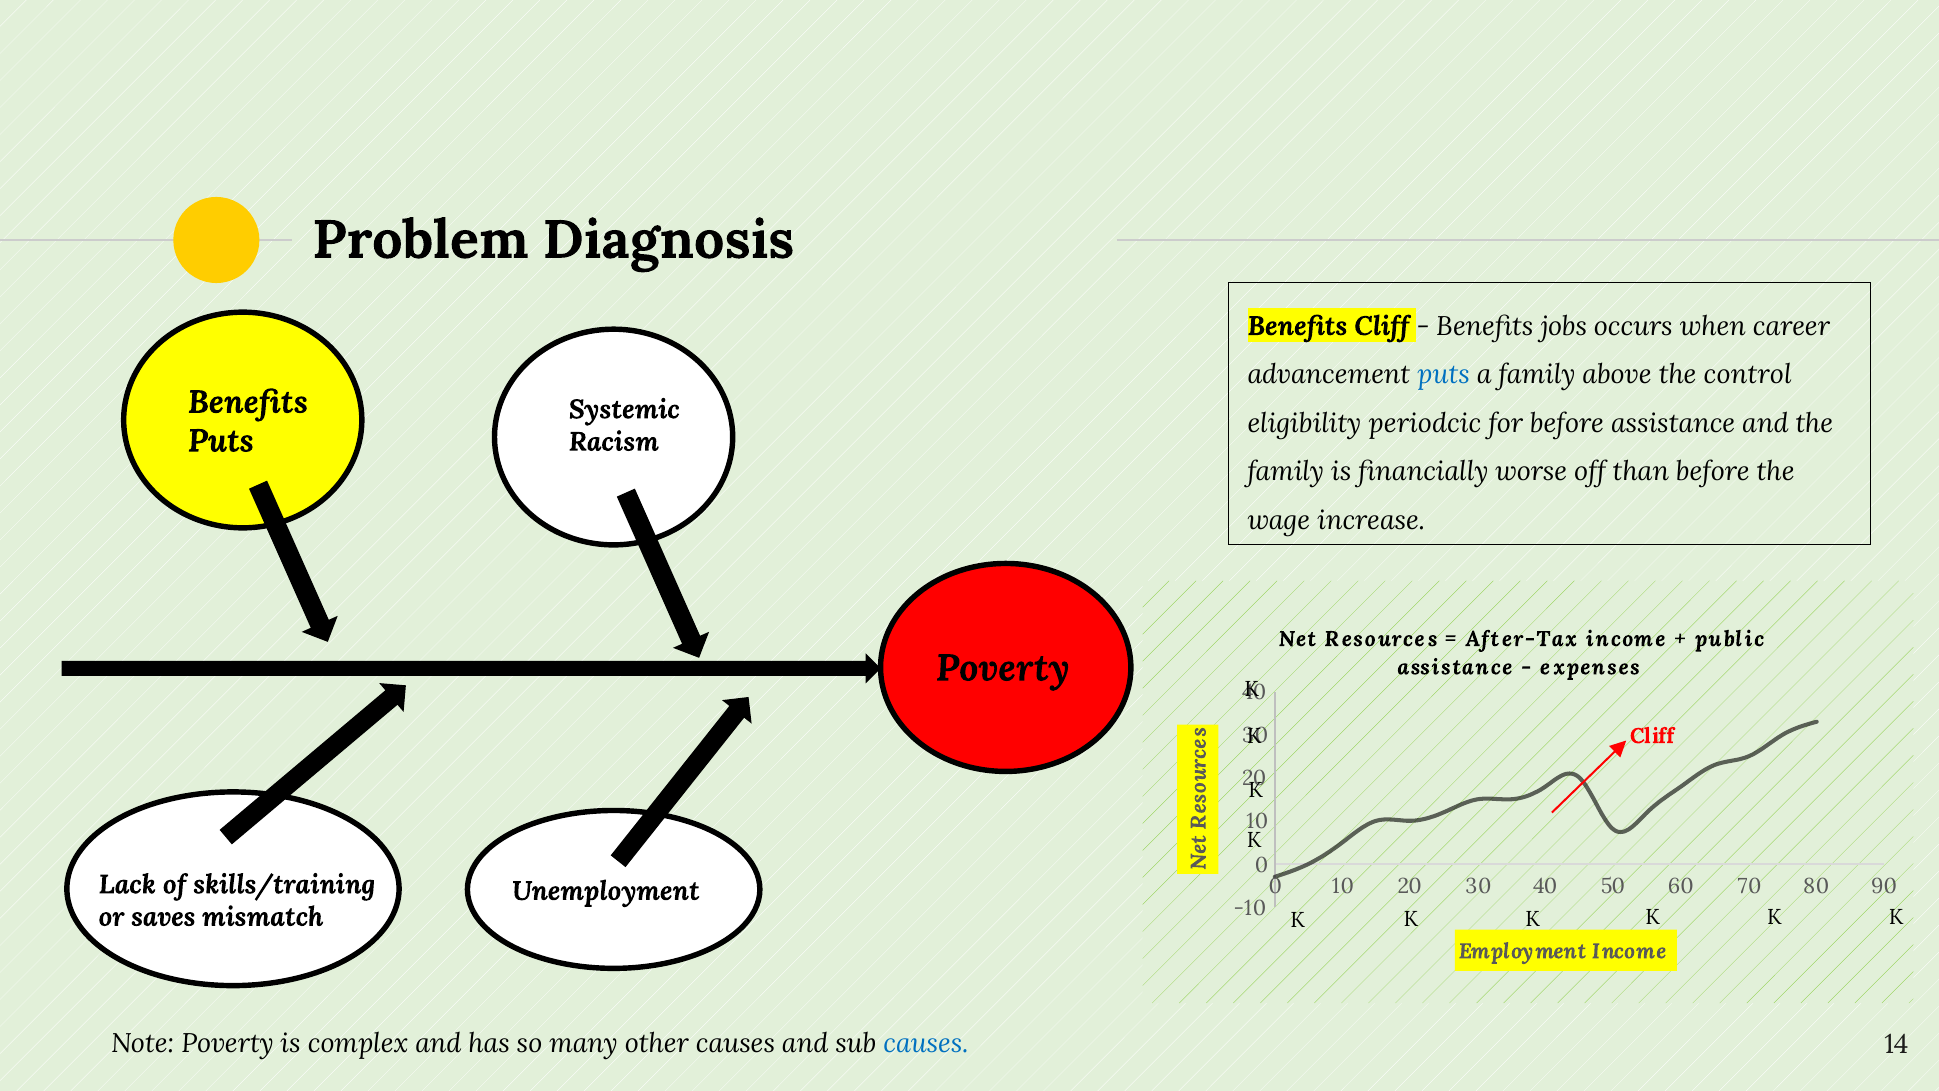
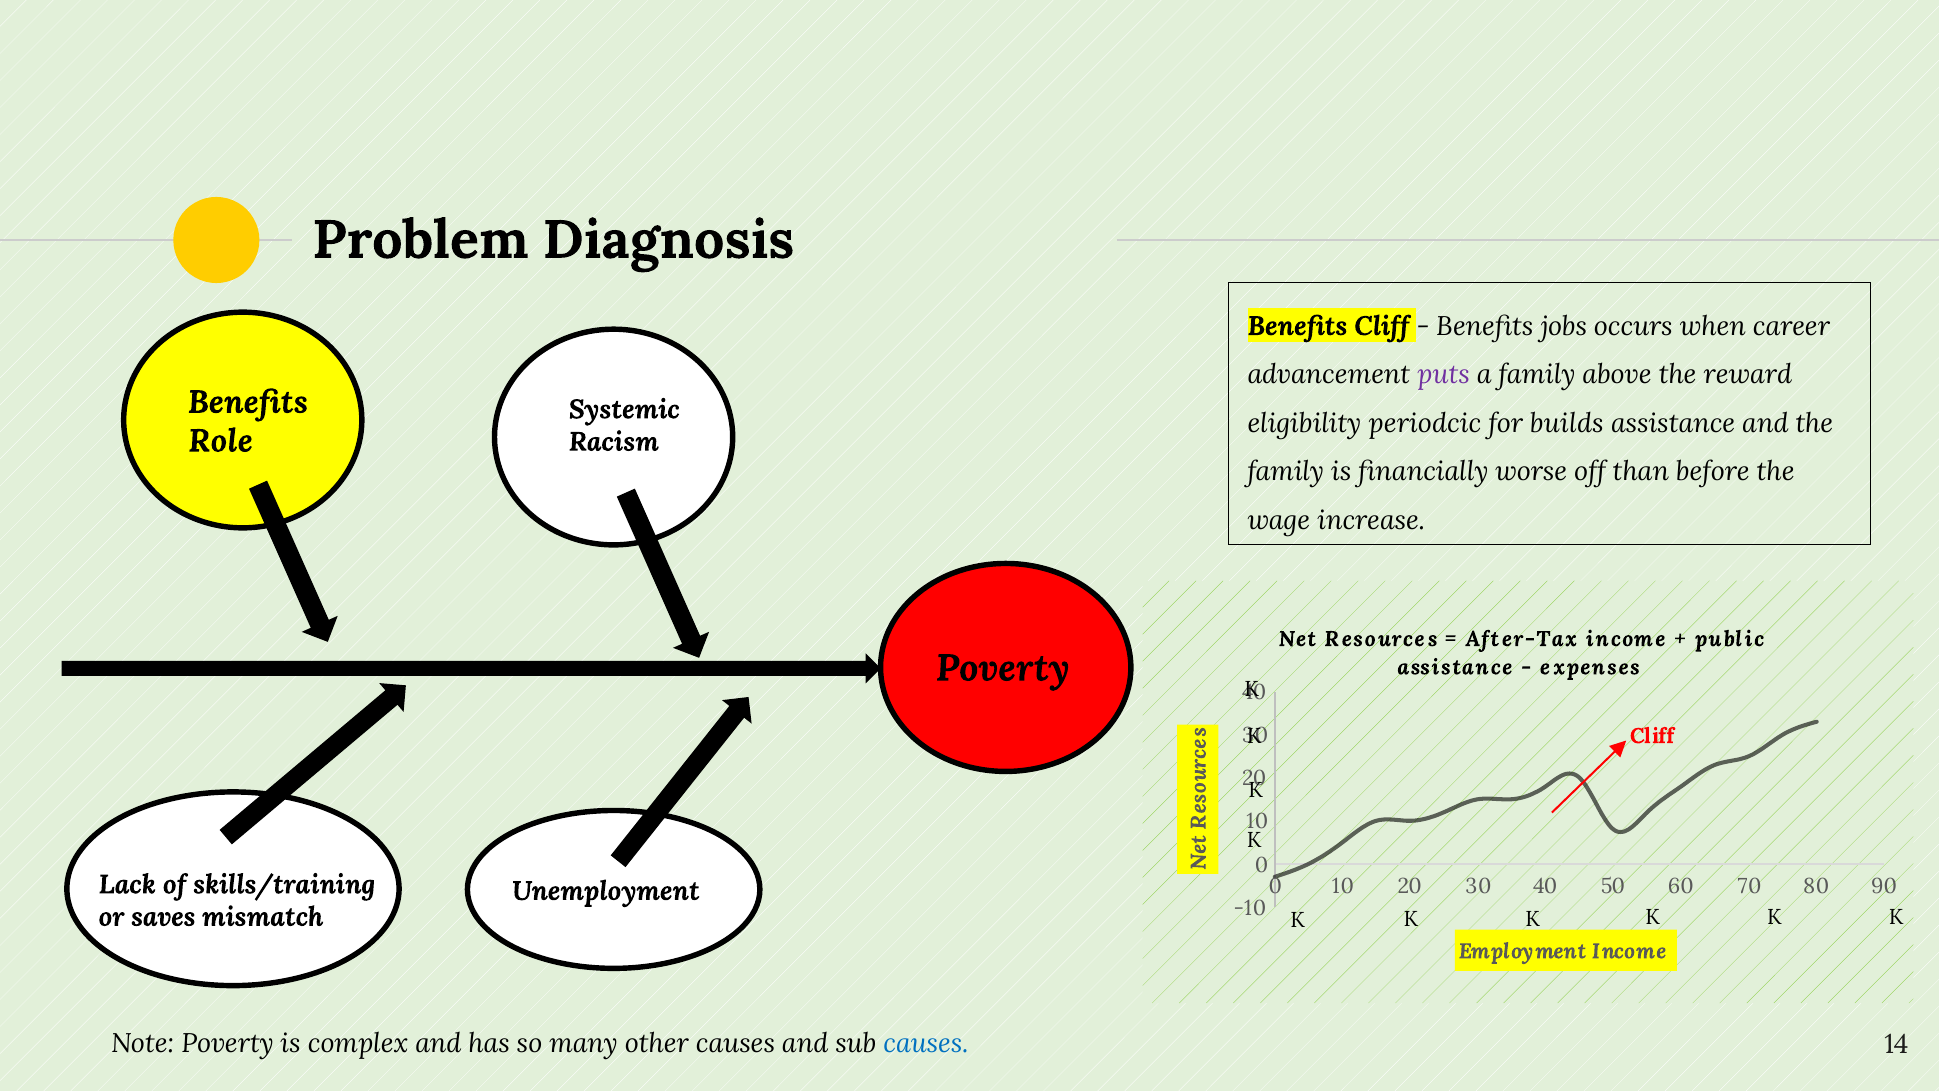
puts at (1444, 375) colour: blue -> purple
control: control -> reward
for before: before -> builds
Puts at (221, 441): Puts -> Role
